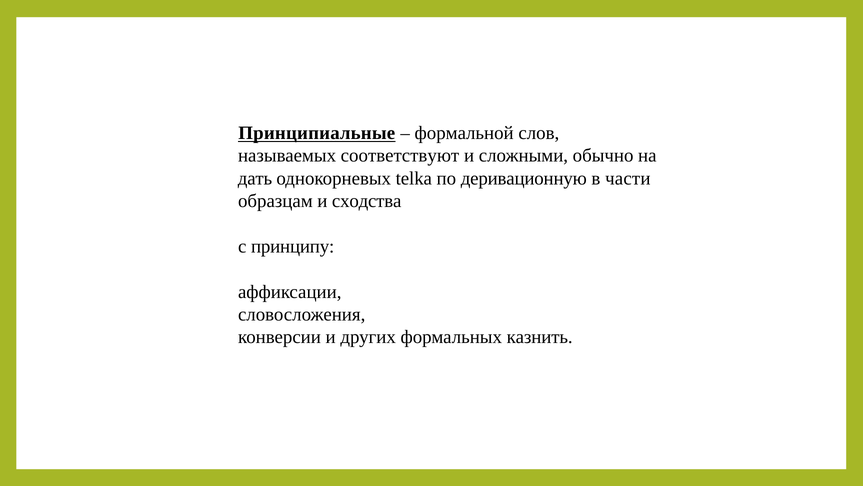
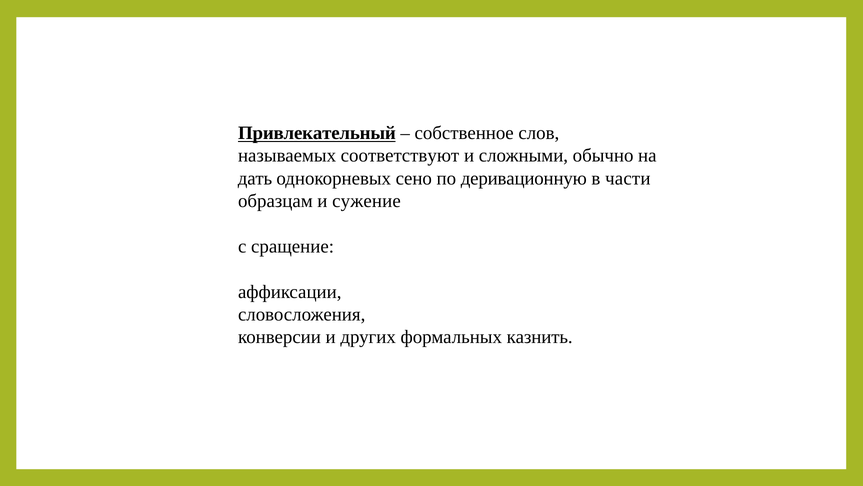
Принципиальные: Принципиальные -> Привлекательный
формальной: формальной -> собственное
telka: telka -> сено
сходства: сходства -> сужение
принципу: принципу -> сращение
